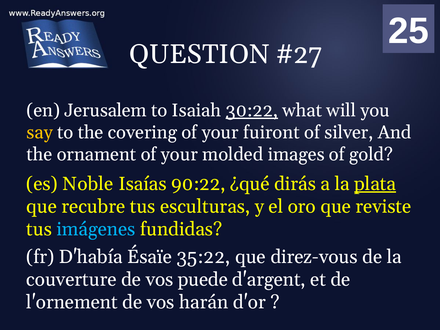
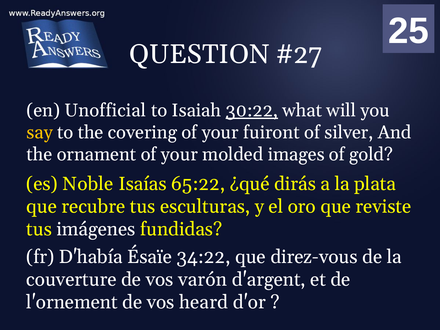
Jerusalem: Jerusalem -> Unofficial
90:22: 90:22 -> 65:22
plata underline: present -> none
imágenes colour: light blue -> white
35:22: 35:22 -> 34:22
puede: puede -> varón
harán: harán -> heard
